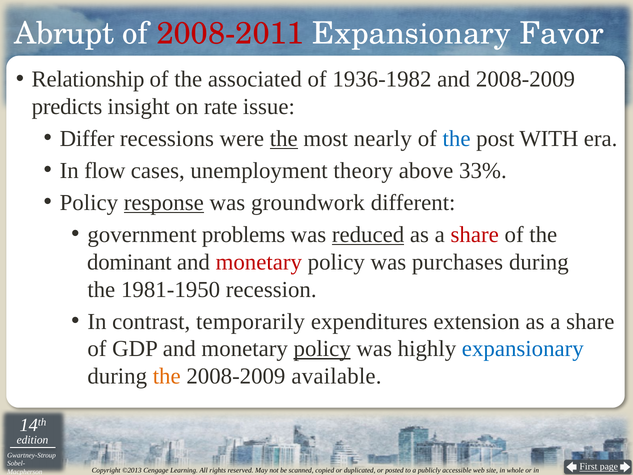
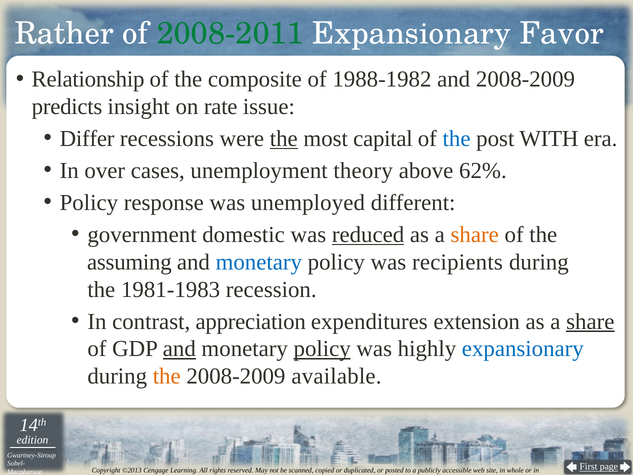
Abrupt: Abrupt -> Rather
2008-2011 colour: red -> green
associated: associated -> composite
1936-1982: 1936-1982 -> 1988-1982
nearly: nearly -> capital
flow: flow -> over
33%: 33% -> 62%
response underline: present -> none
groundwork: groundwork -> unemployed
problems: problems -> domestic
share at (475, 234) colour: red -> orange
dominant: dominant -> assuming
monetary at (259, 262) colour: red -> blue
purchases: purchases -> recipients
1981-1950: 1981-1950 -> 1981-1983
temporarily: temporarily -> appreciation
share at (590, 321) underline: none -> present
and at (179, 349) underline: none -> present
